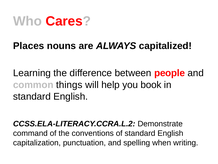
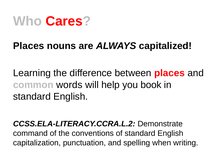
between people: people -> places
things: things -> words
